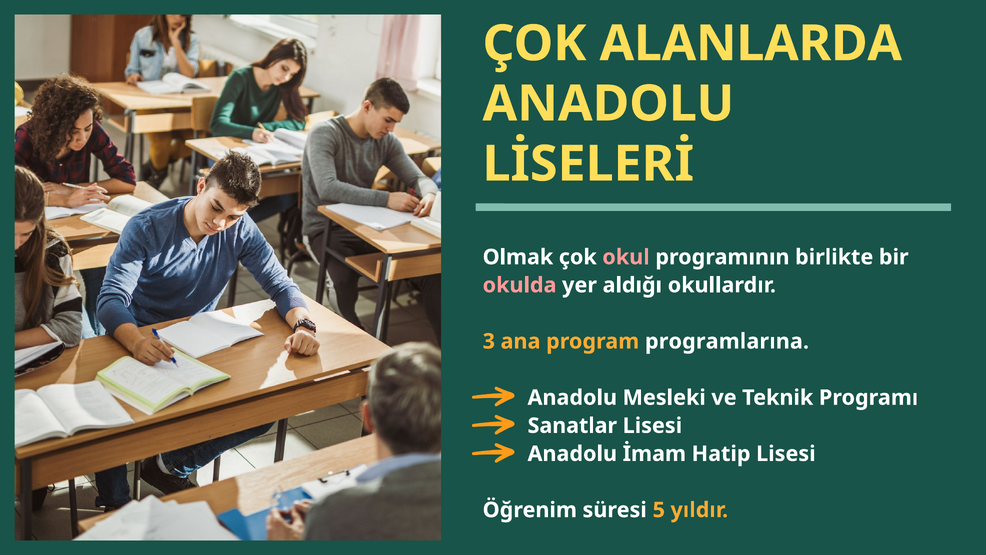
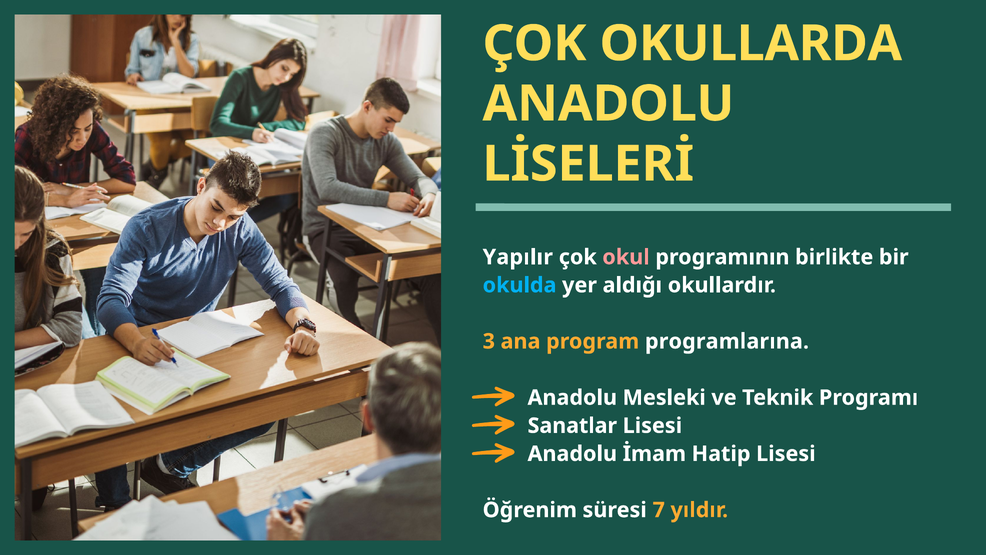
ALANLARDA: ALANLARDA -> OKULLARDA
Olmak: Olmak -> Yapılır
okulda colour: pink -> light blue
5: 5 -> 7
